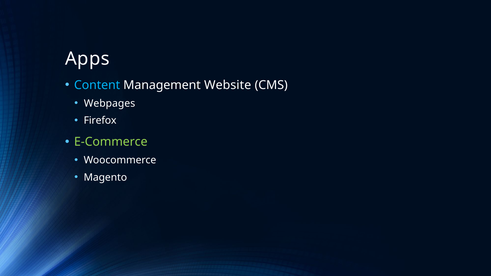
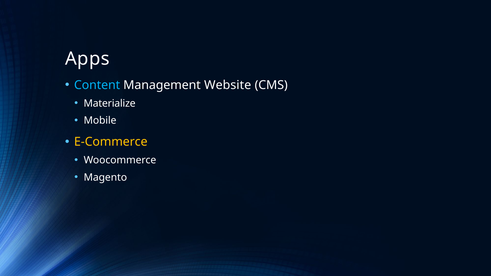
Webpages: Webpages -> Materialize
Firefox: Firefox -> Mobile
E-Commerce colour: light green -> yellow
